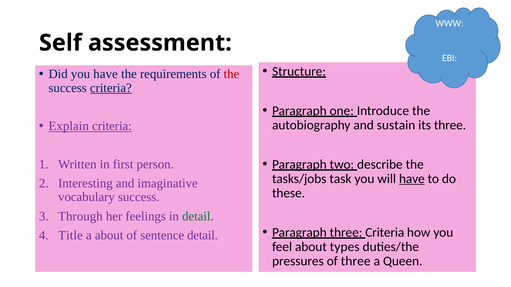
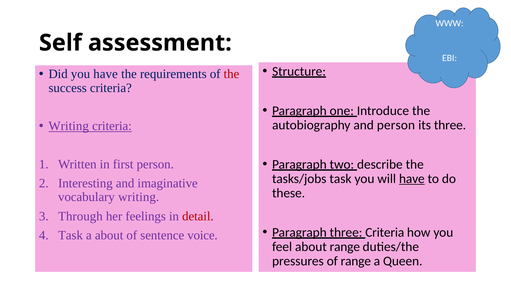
criteria at (111, 88) underline: present -> none
Explain at (69, 126): Explain -> Writing
and sustain: sustain -> person
vocabulary success: success -> writing
detail at (198, 216) colour: green -> red
Title at (70, 236): Title -> Task
sentence detail: detail -> voice
about types: types -> range
of three: three -> range
